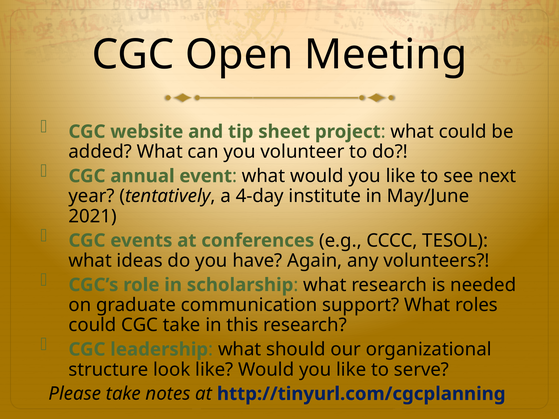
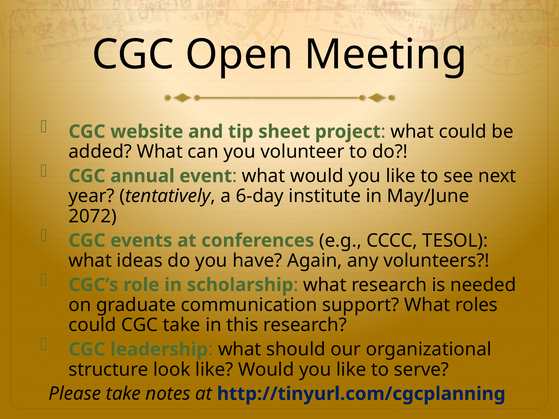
4-day: 4-day -> 6-day
2021: 2021 -> 2072
